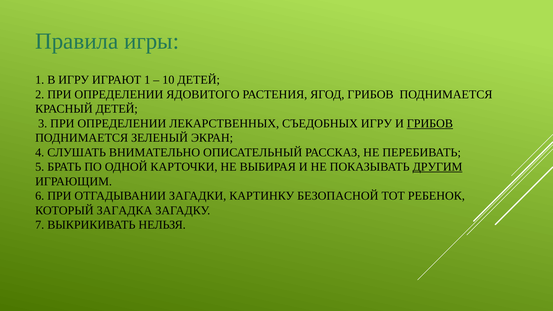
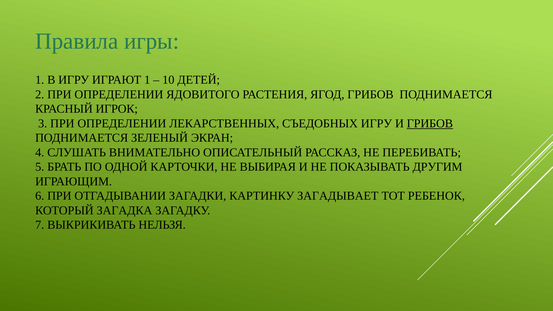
КРАСНЫЙ ДЕТЕЙ: ДЕТЕЙ -> ИГРОК
ДРУГИМ underline: present -> none
БЕЗОПАСНОЙ: БЕЗОПАСНОЙ -> ЗАГАДЫВАЕТ
